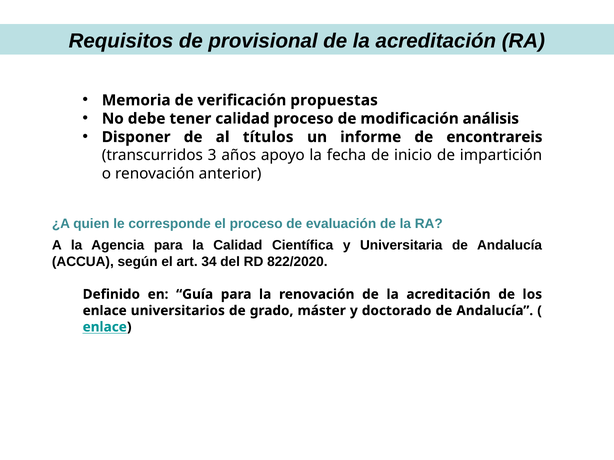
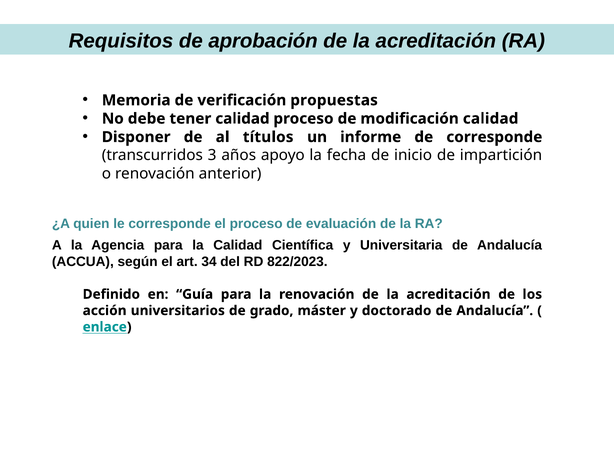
provisional: provisional -> aprobación
modificación análisis: análisis -> calidad
de encontrareis: encontrareis -> corresponde
822/2020: 822/2020 -> 822/2023
enlace at (105, 311): enlace -> acción
